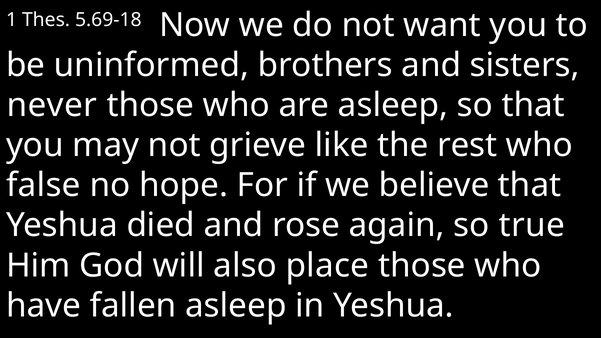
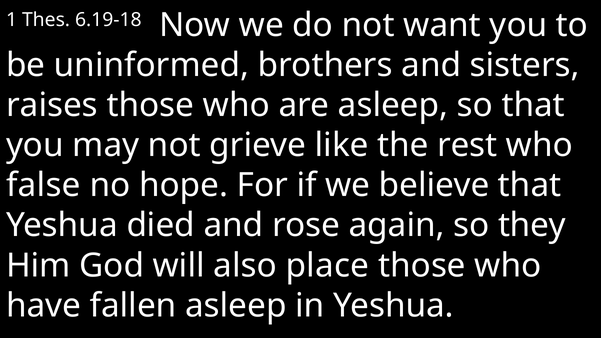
5.69-18: 5.69-18 -> 6.19-18
never: never -> raises
true: true -> they
